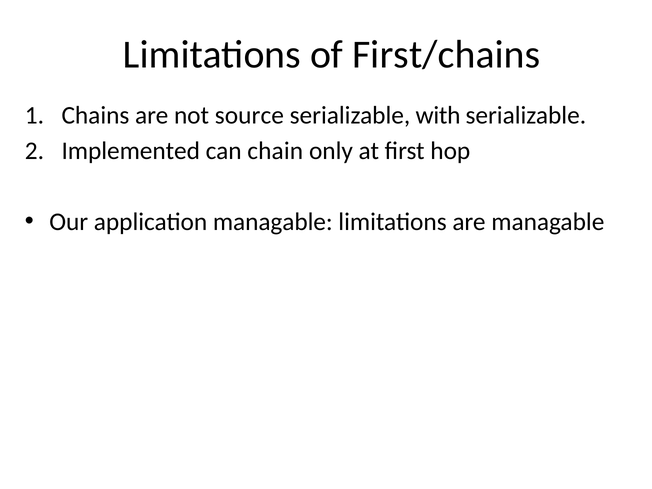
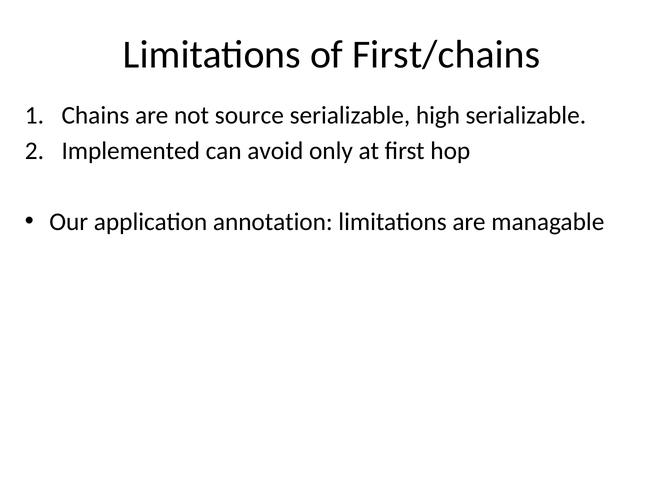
with: with -> high
chain: chain -> avoid
application managable: managable -> annotation
